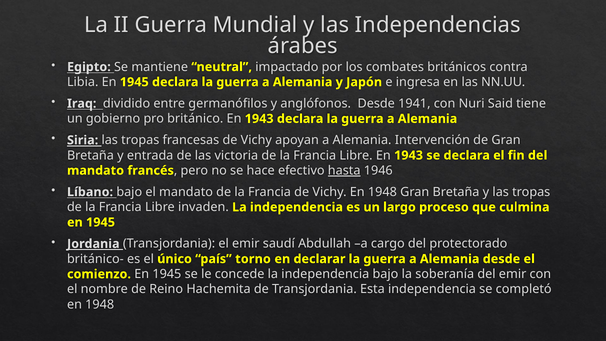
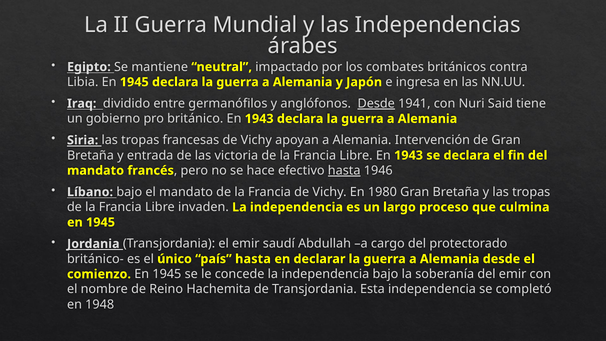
Desde at (376, 104) underline: none -> present
Vichy En 1948: 1948 -> 1980
país torno: torno -> hasta
